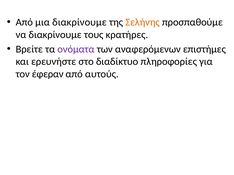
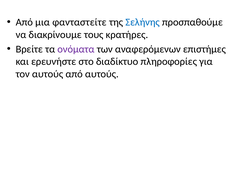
μια διακρίνουμε: διακρίνουμε -> φανταστείτε
Σελήνης colour: orange -> blue
τον έφεραν: έφεραν -> αυτούς
